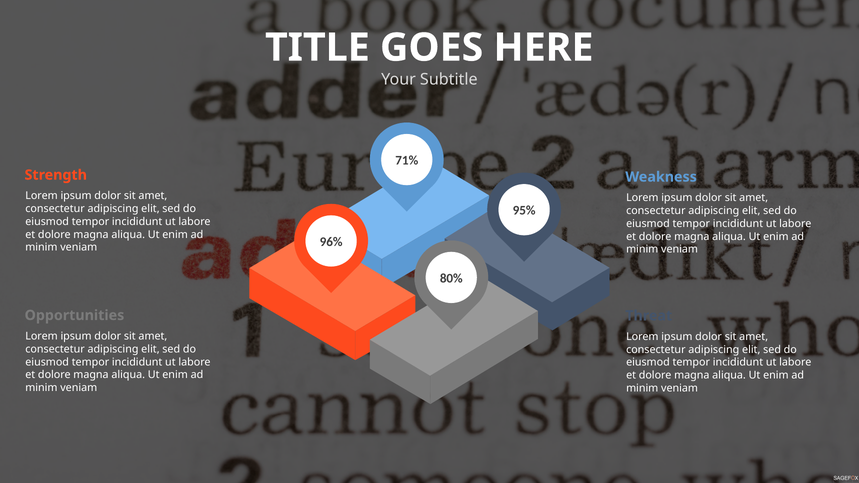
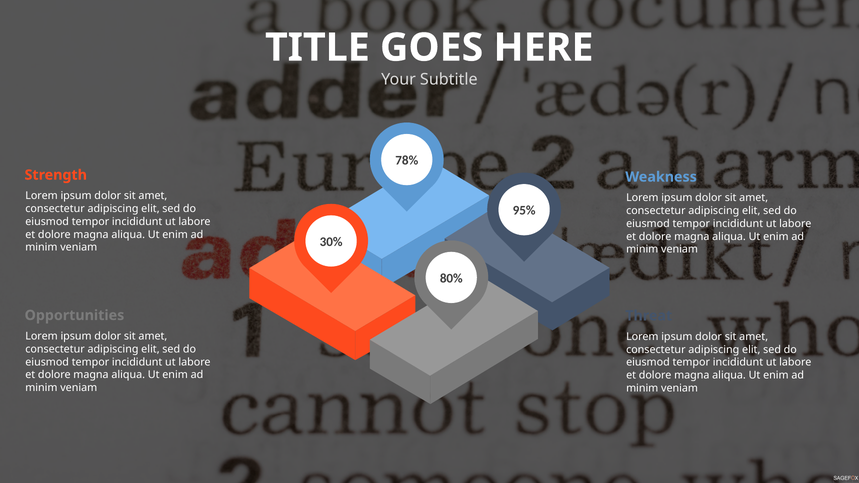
71%: 71% -> 78%
96%: 96% -> 30%
